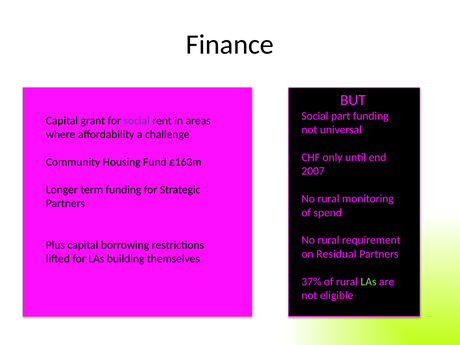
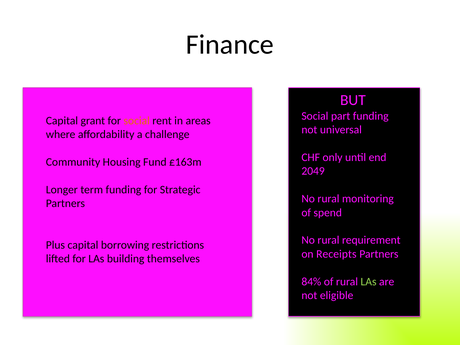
social at (137, 121) colour: purple -> orange
2007: 2007 -> 2049
Residual: Residual -> Receipts
37%: 37% -> 84%
